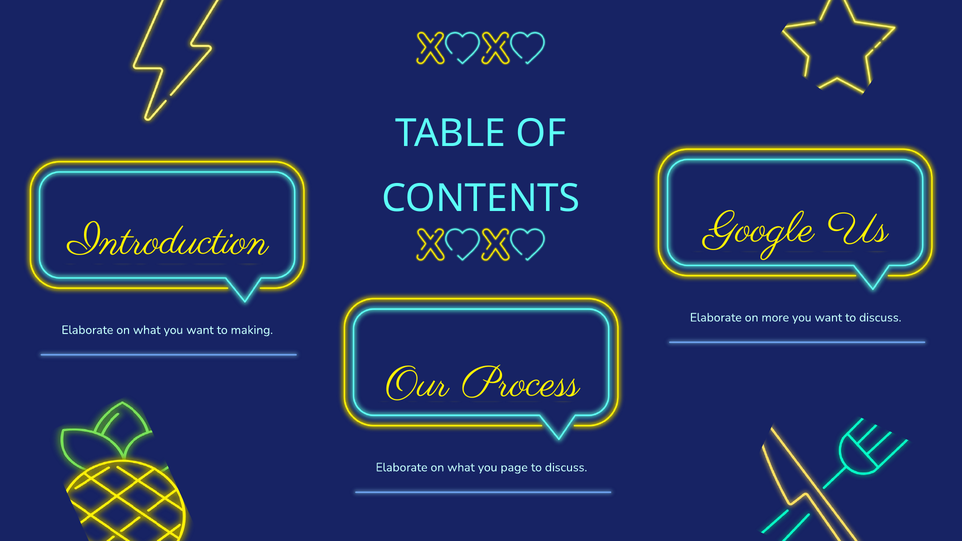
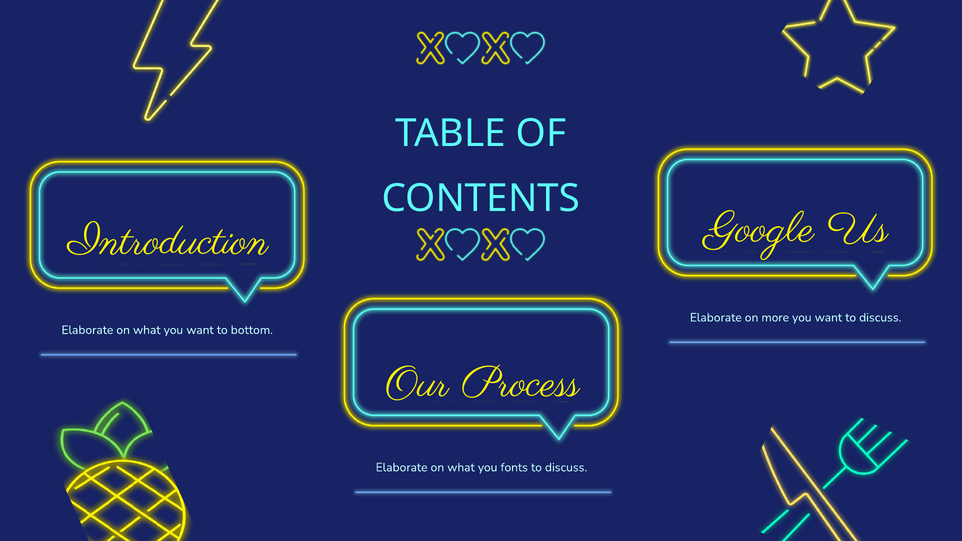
making: making -> bottom
page: page -> fonts
